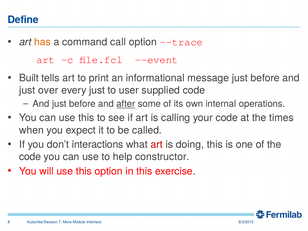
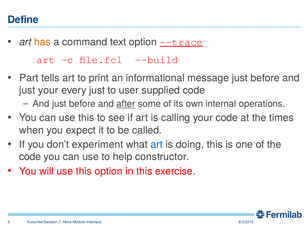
call: call -> text
--trace underline: none -> present
--event: --event -> --build
Built: Built -> Part
just over: over -> your
interactions: interactions -> experiment
art at (157, 144) colour: red -> blue
